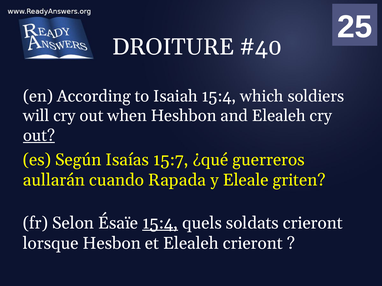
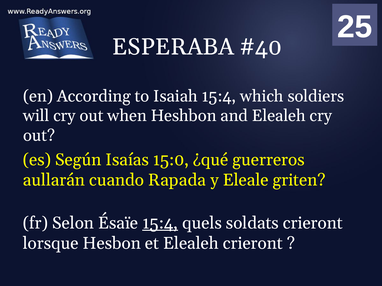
DROITURE: DROITURE -> ESPERABA
out at (39, 136) underline: present -> none
15:7: 15:7 -> 15:0
